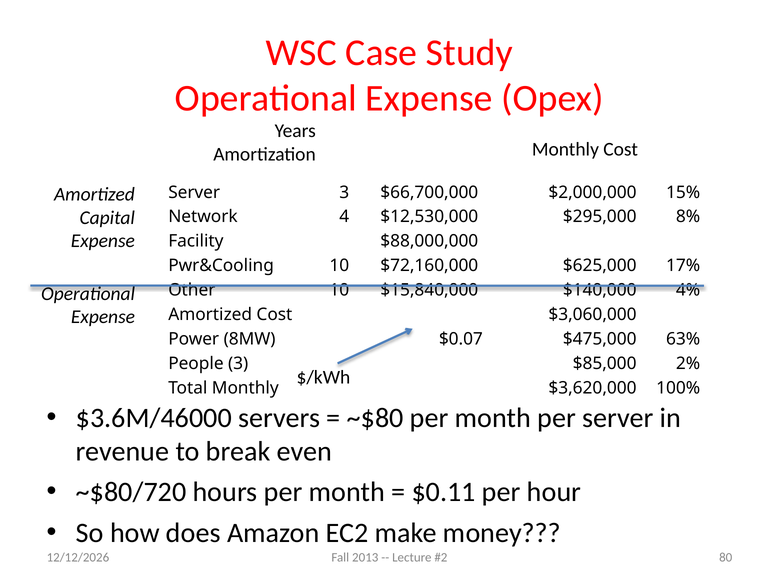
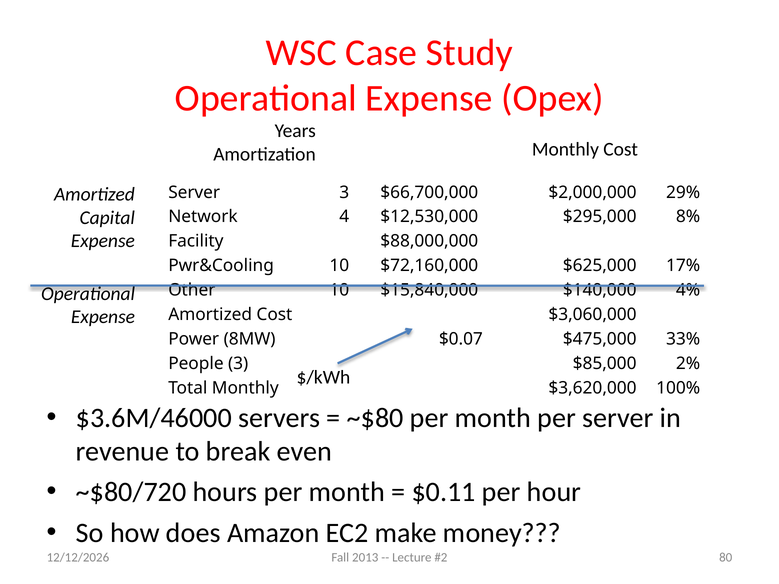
15%: 15% -> 29%
63%: 63% -> 33%
